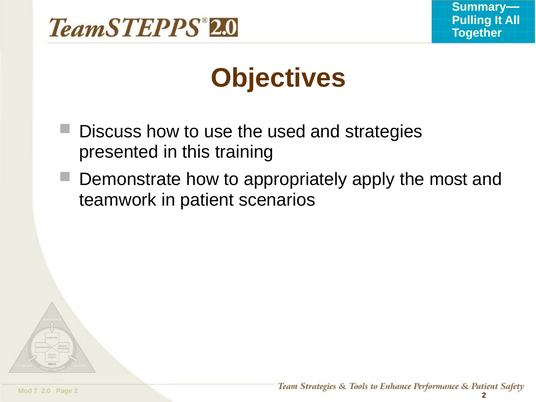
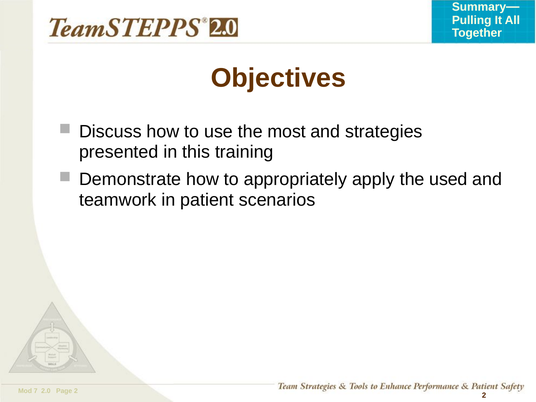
used: used -> most
most: most -> used
